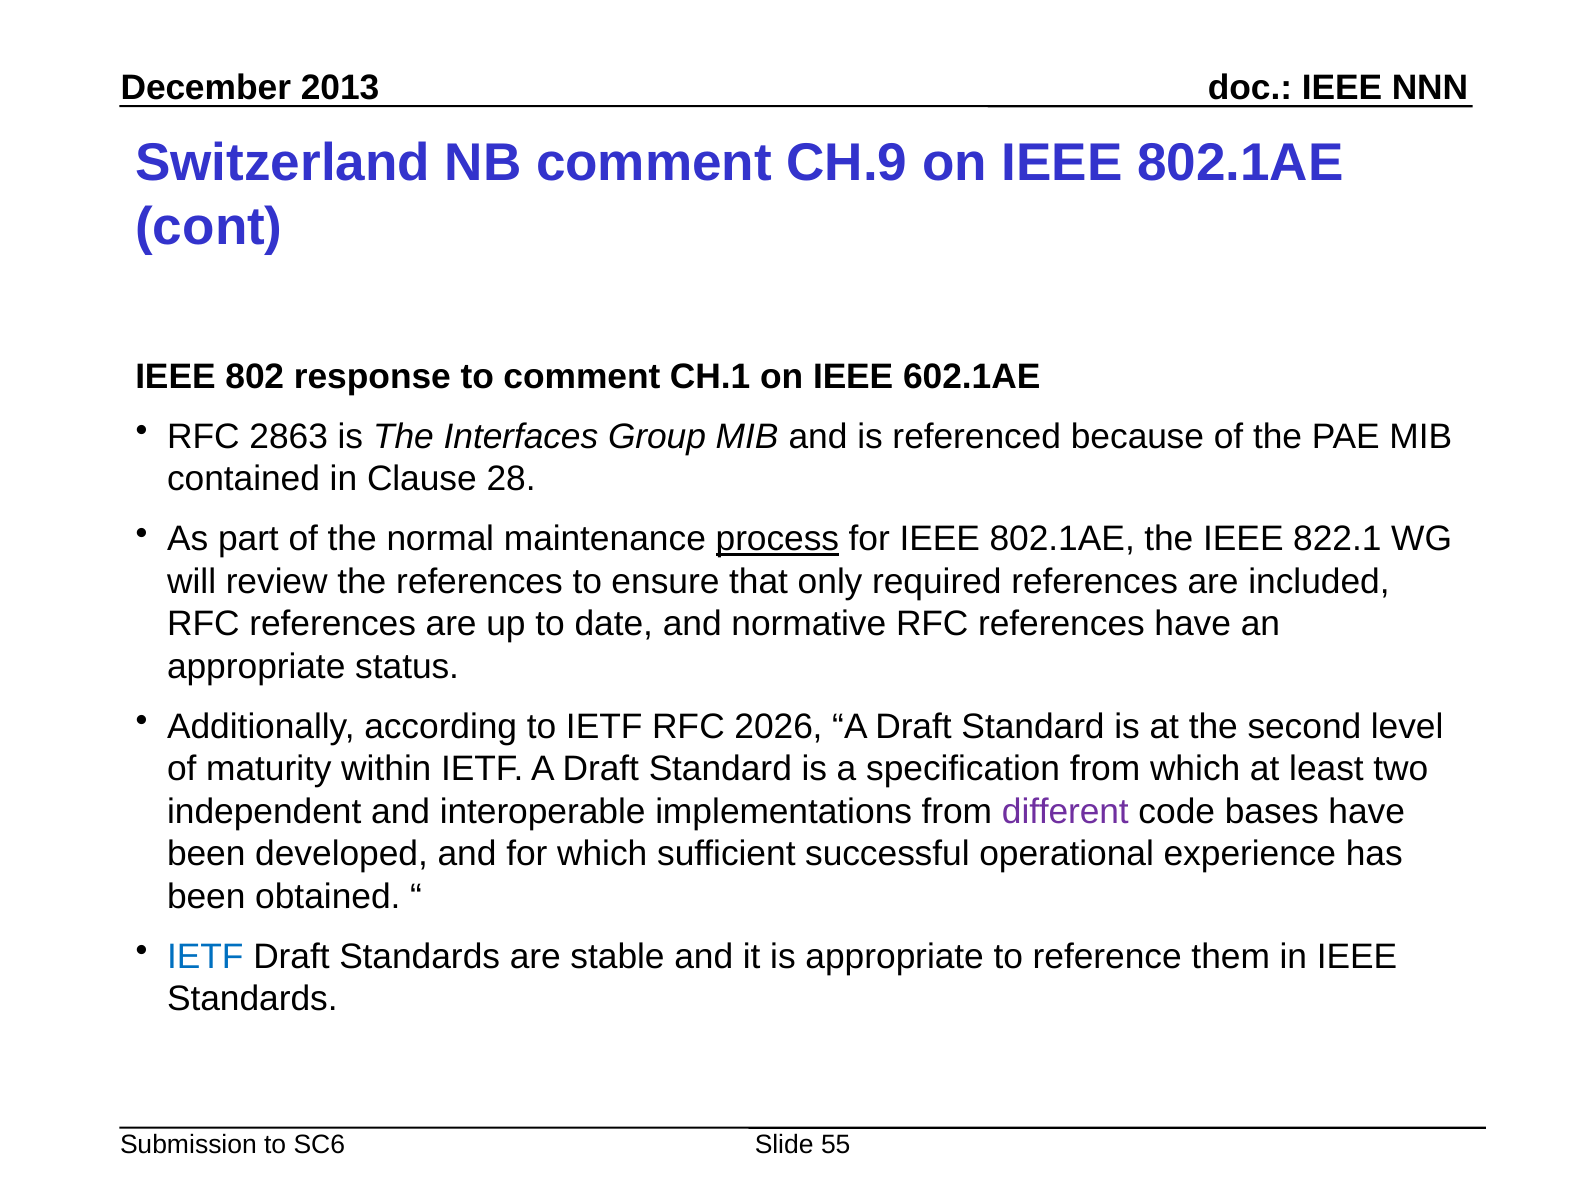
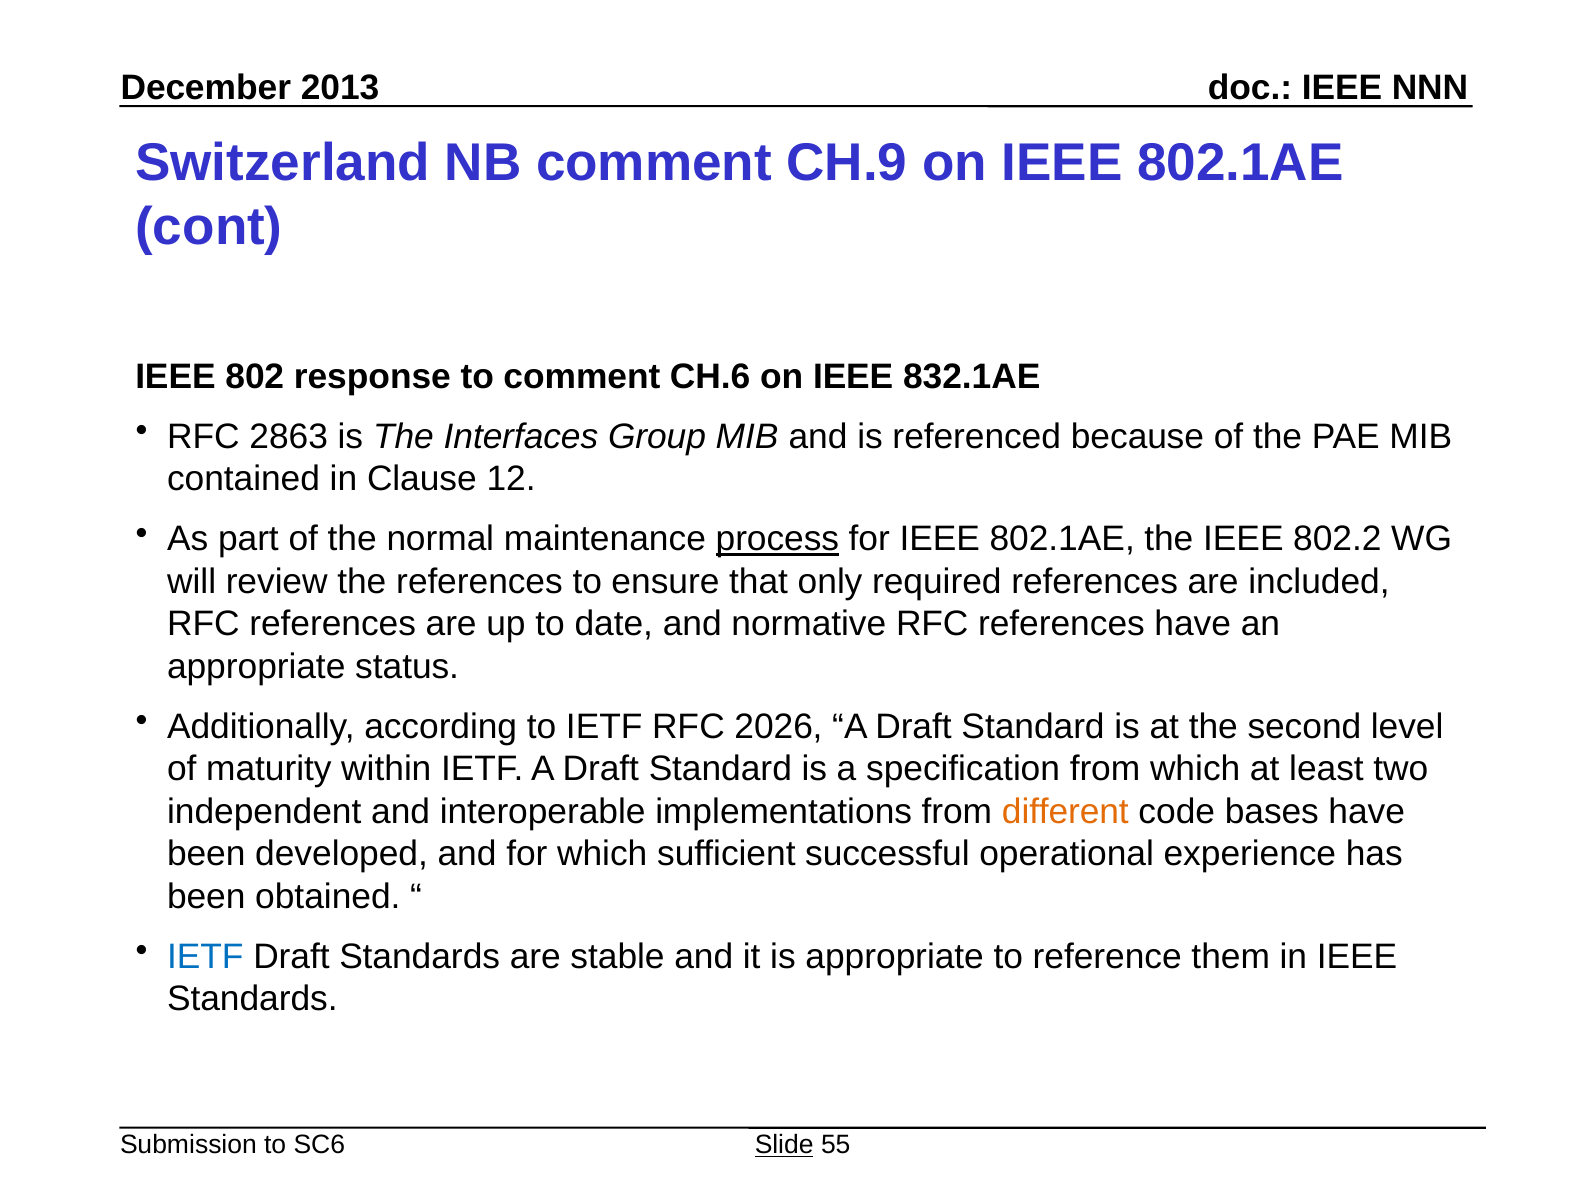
CH.1: CH.1 -> CH.6
602.1AE: 602.1AE -> 832.1AE
28: 28 -> 12
822.1: 822.1 -> 802.2
different colour: purple -> orange
Slide underline: none -> present
